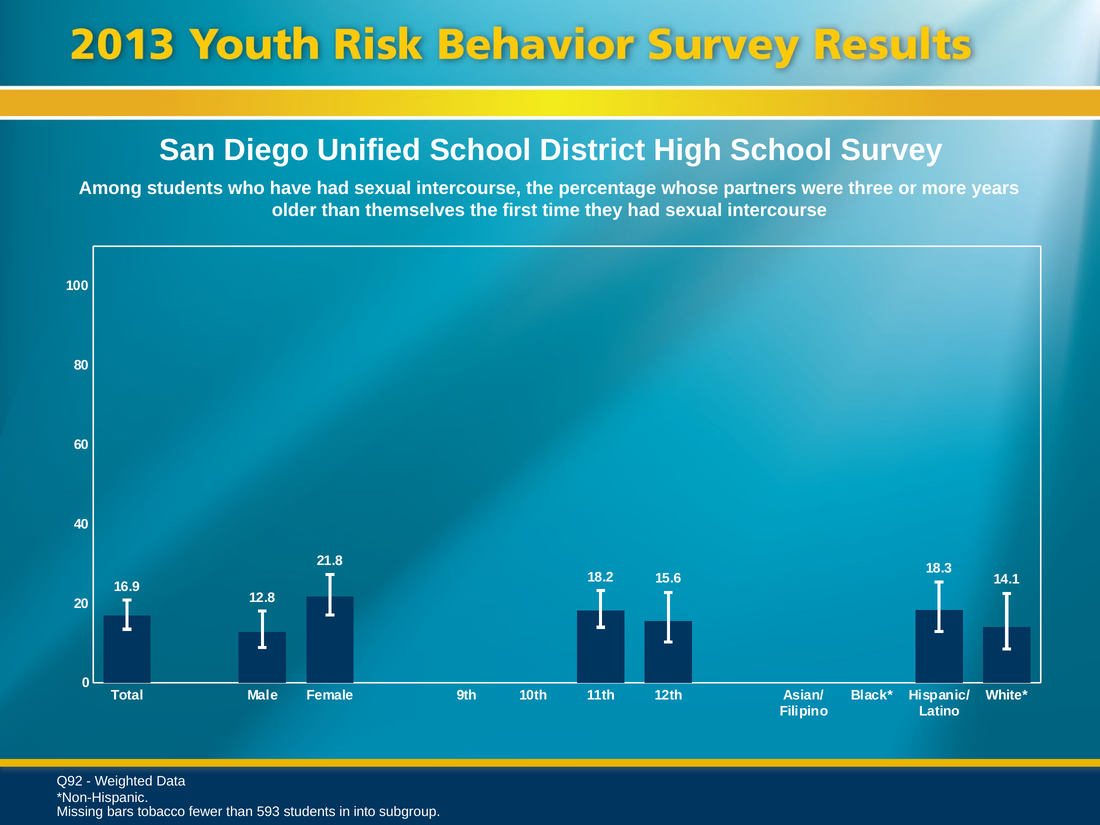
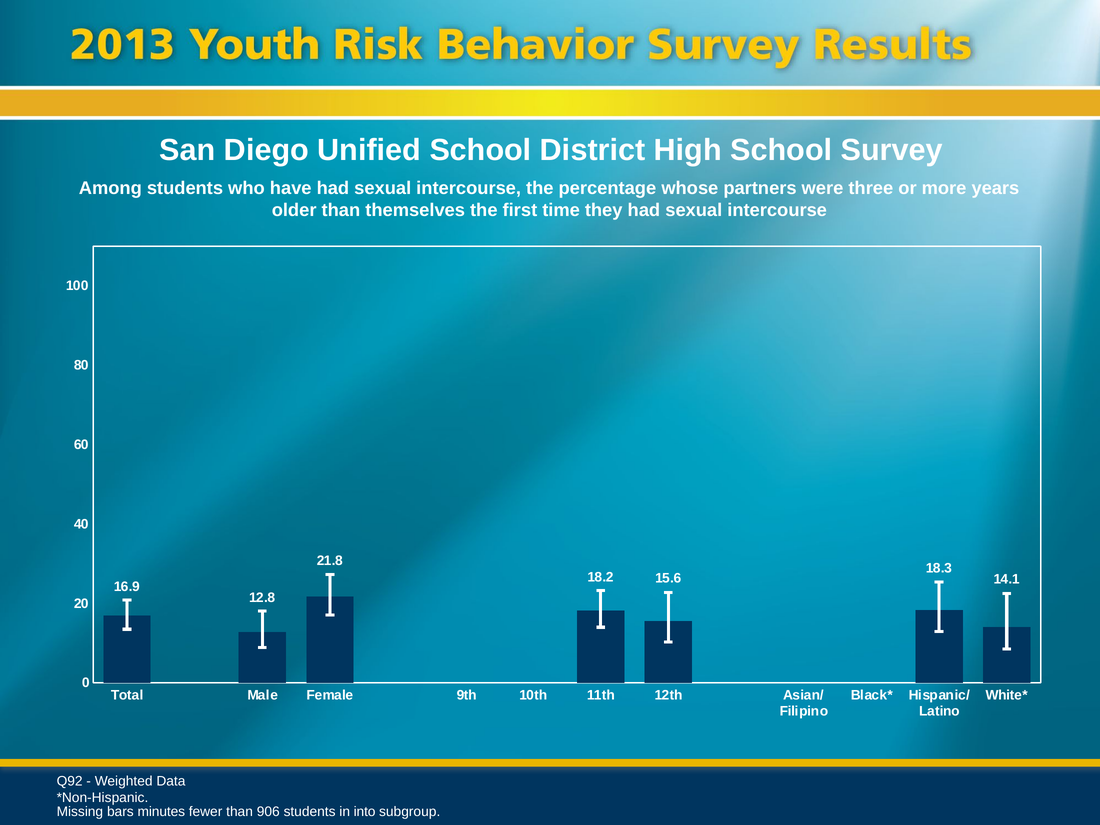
tobacco: tobacco -> minutes
593: 593 -> 906
